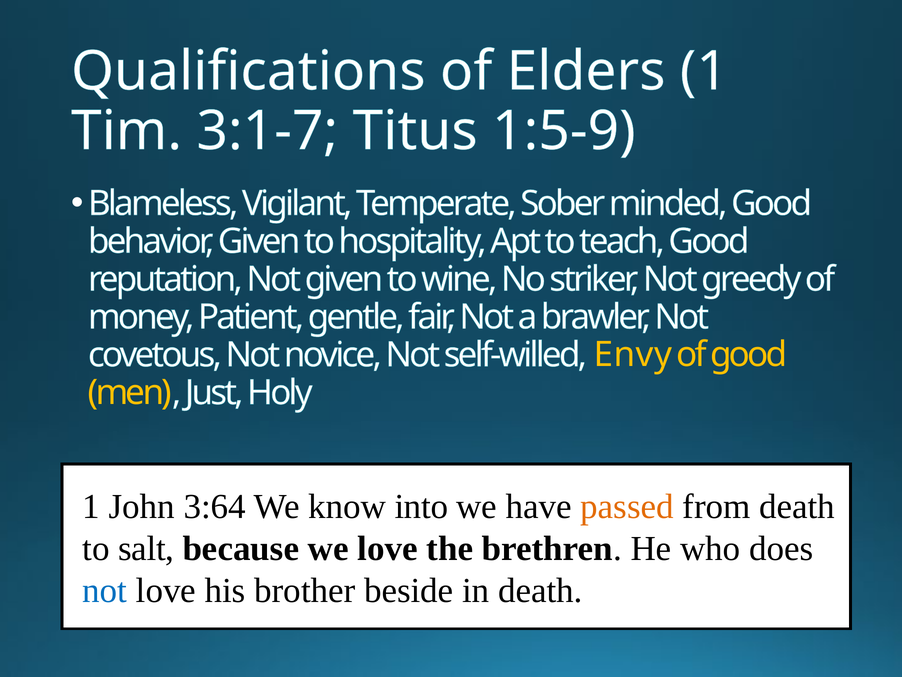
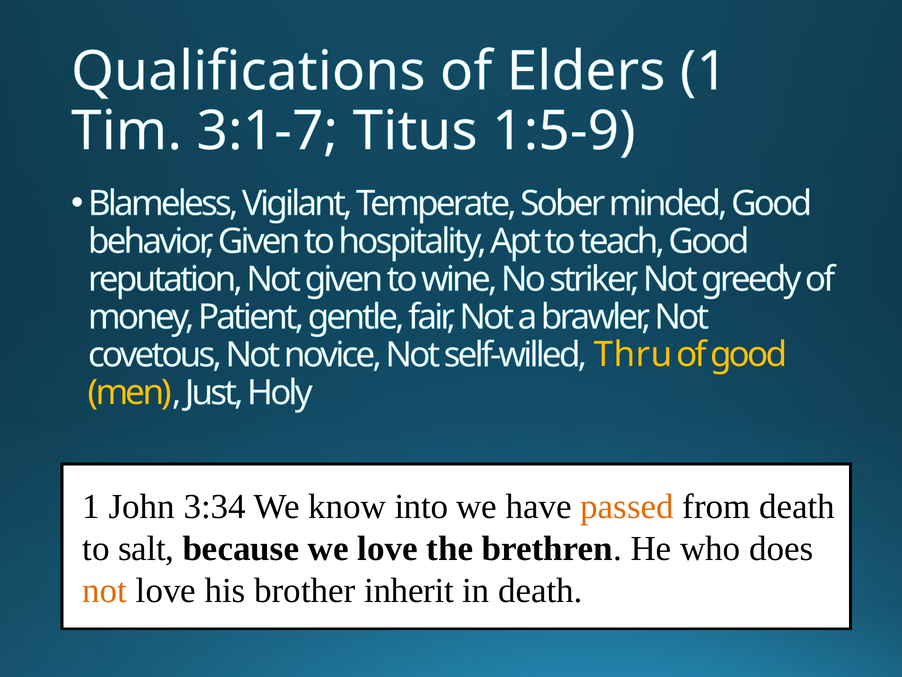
Envy: Envy -> Thru
3:64: 3:64 -> 3:34
not at (105, 590) colour: blue -> orange
beside: beside -> inherit
